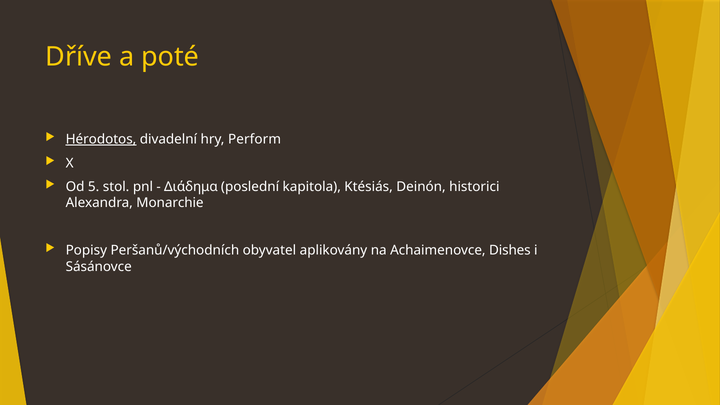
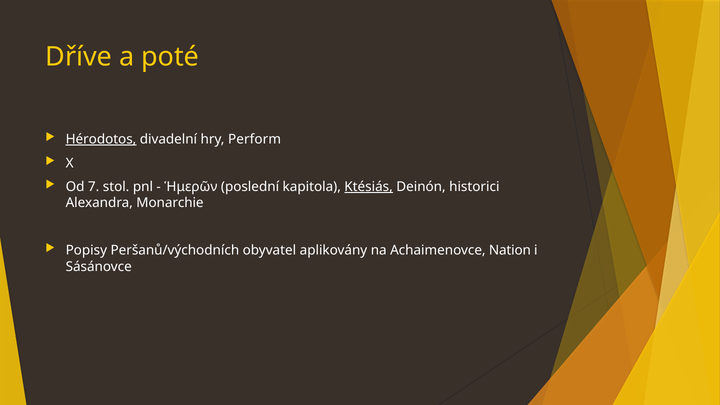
5: 5 -> 7
Διάδημα: Διάδημα -> Ἡμερῶν
Ktésiás underline: none -> present
Dishes: Dishes -> Nation
